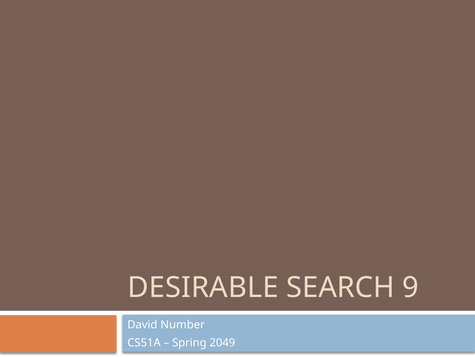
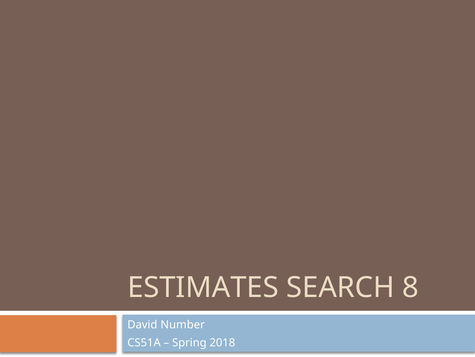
DESIRABLE: DESIRABLE -> ESTIMATES
9: 9 -> 8
2049: 2049 -> 2018
